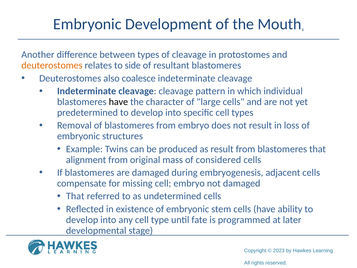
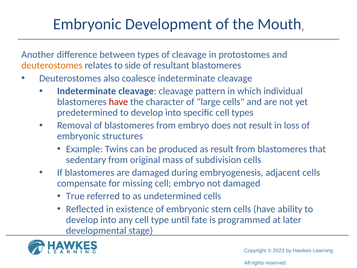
have at (118, 102) colour: black -> red
alignment: alignment -> sedentary
considered: considered -> subdivision
That at (75, 196): That -> True
